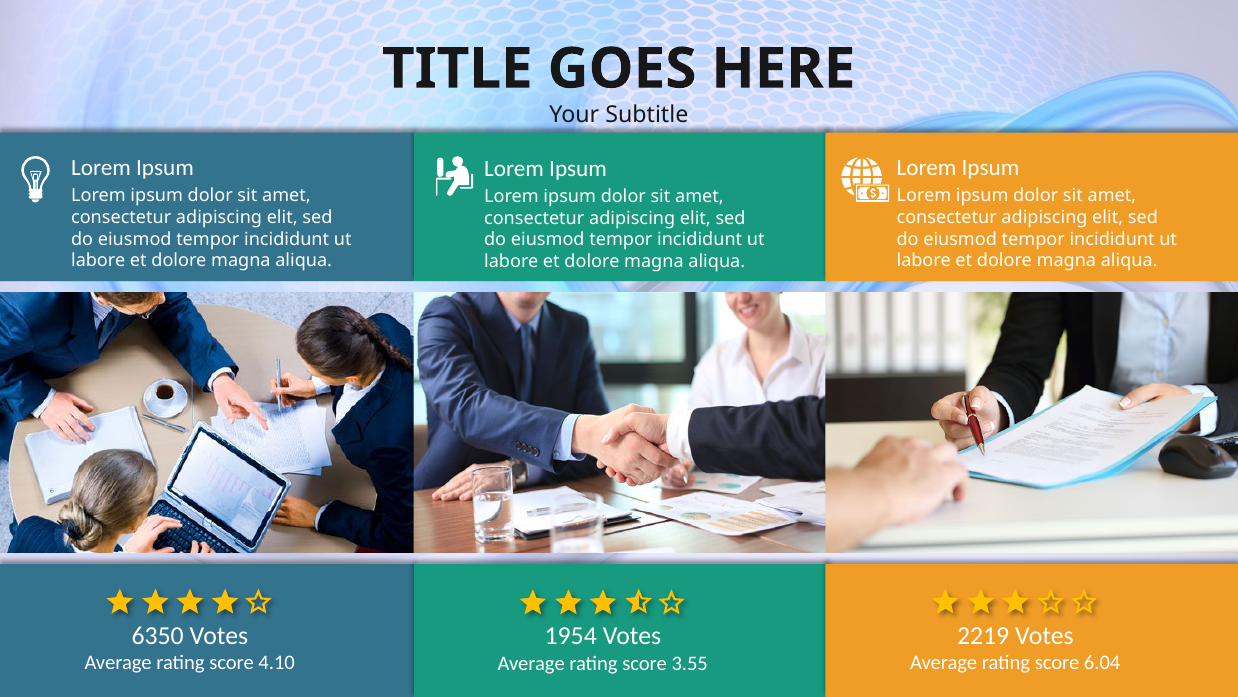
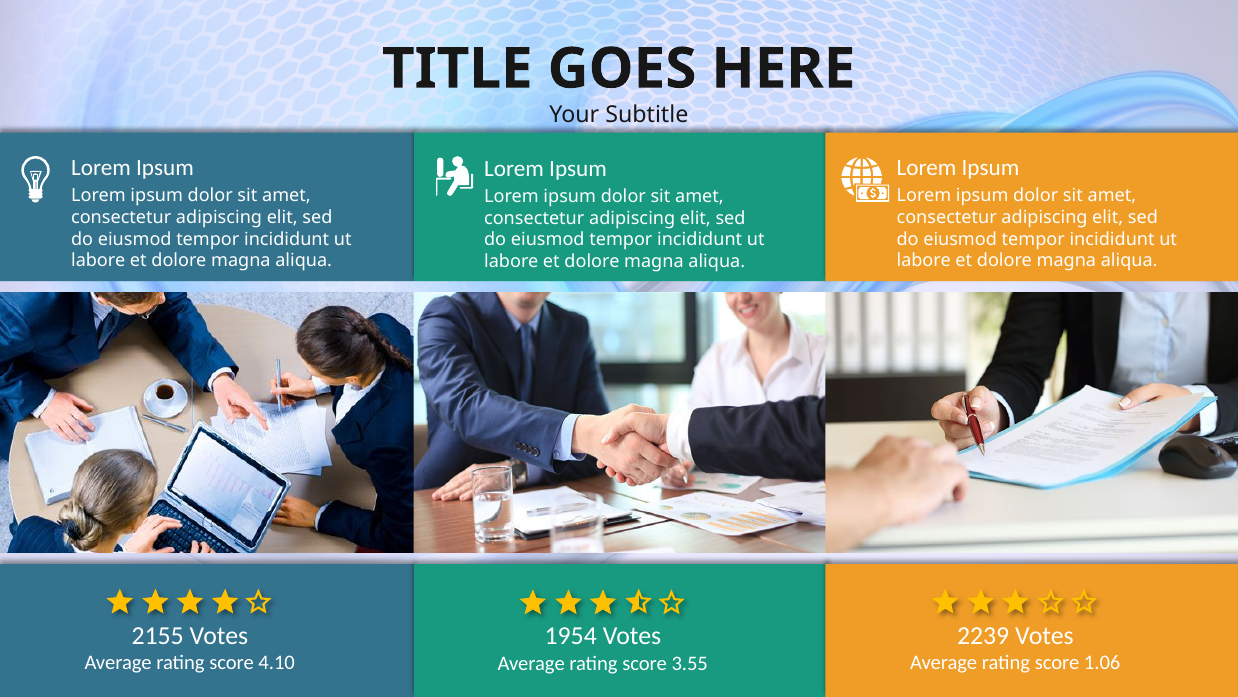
6350: 6350 -> 2155
2219: 2219 -> 2239
6.04: 6.04 -> 1.06
